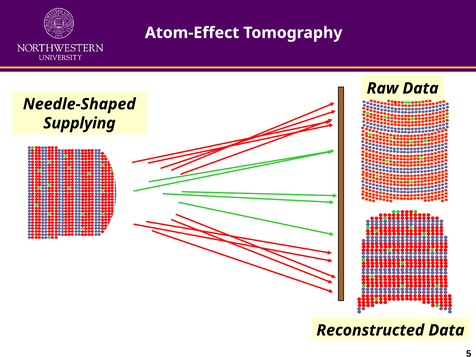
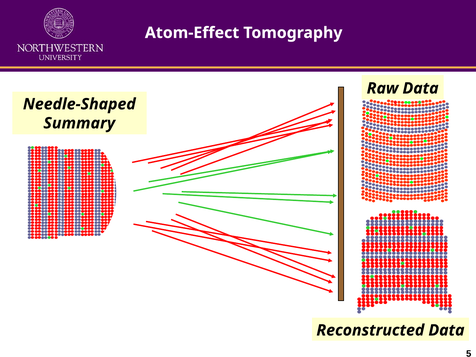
Supplying: Supplying -> Summary
